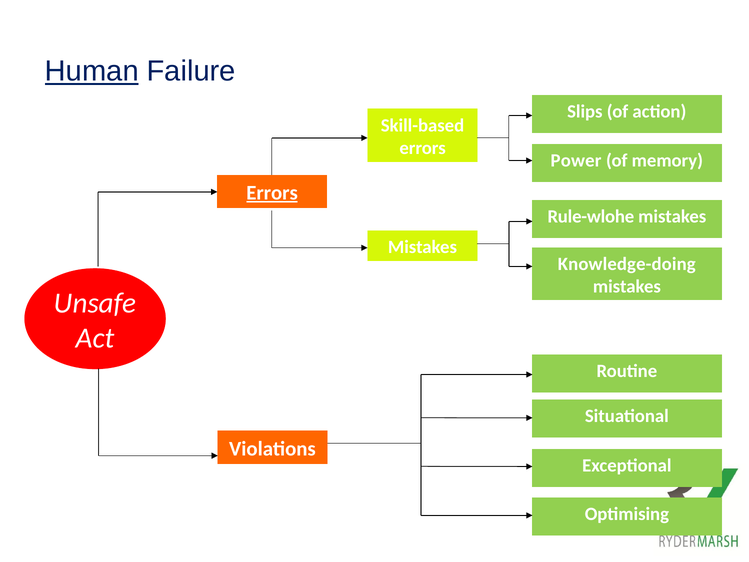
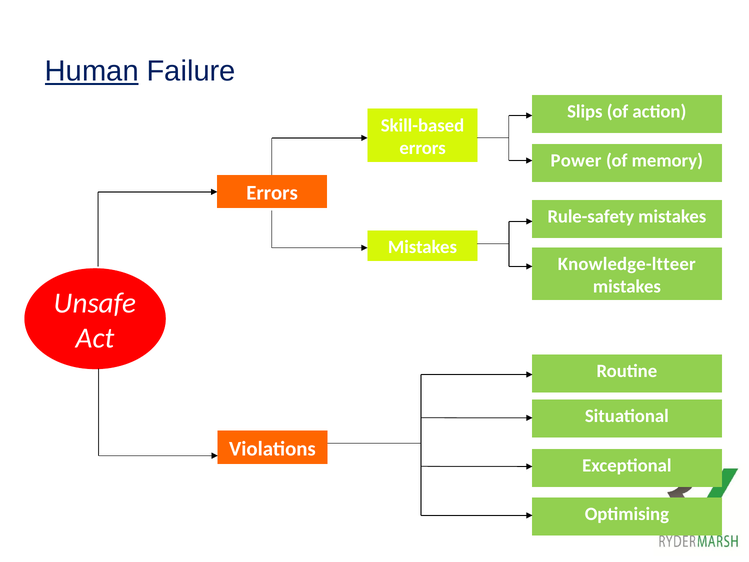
Errors at (272, 193) underline: present -> none
Rule-wlohe: Rule-wlohe -> Rule-safety
Knowledge-doing: Knowledge-doing -> Knowledge-ltteer
